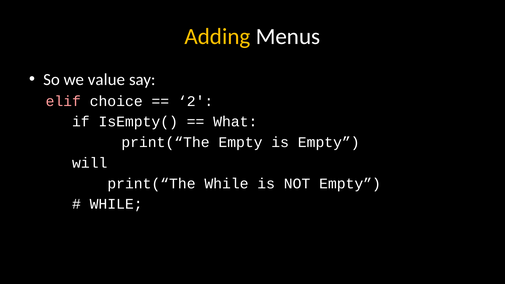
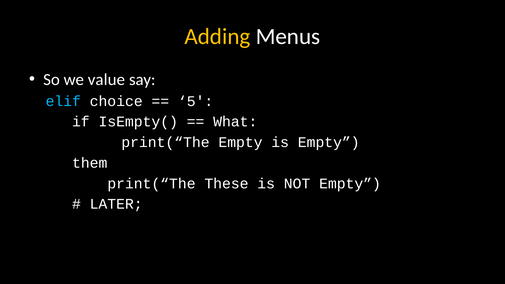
elif colour: pink -> light blue
2: 2 -> 5
will: will -> them
print(“The While: While -> These
WHILE at (116, 204): WHILE -> LATER
